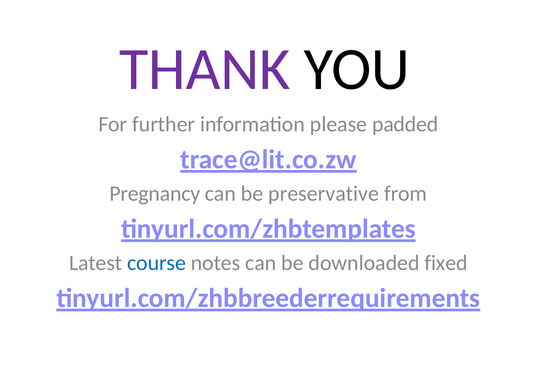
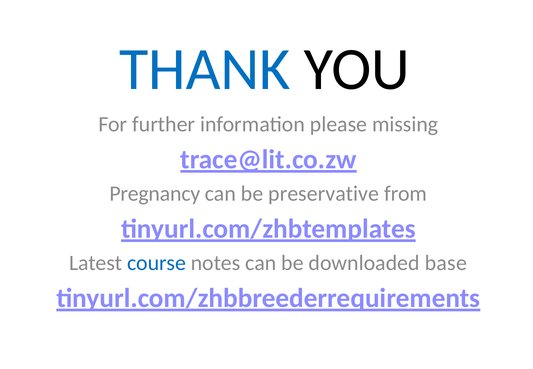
THANK colour: purple -> blue
padded: padded -> missing
fixed: fixed -> base
